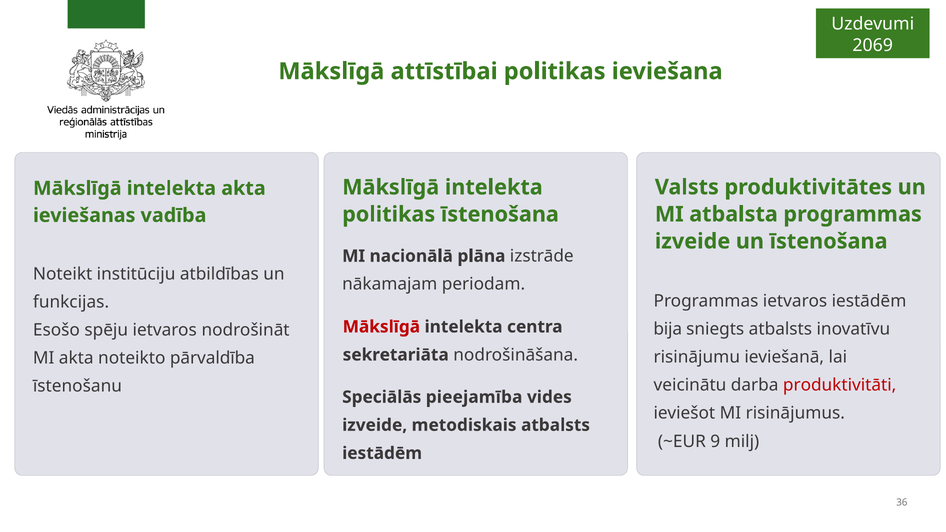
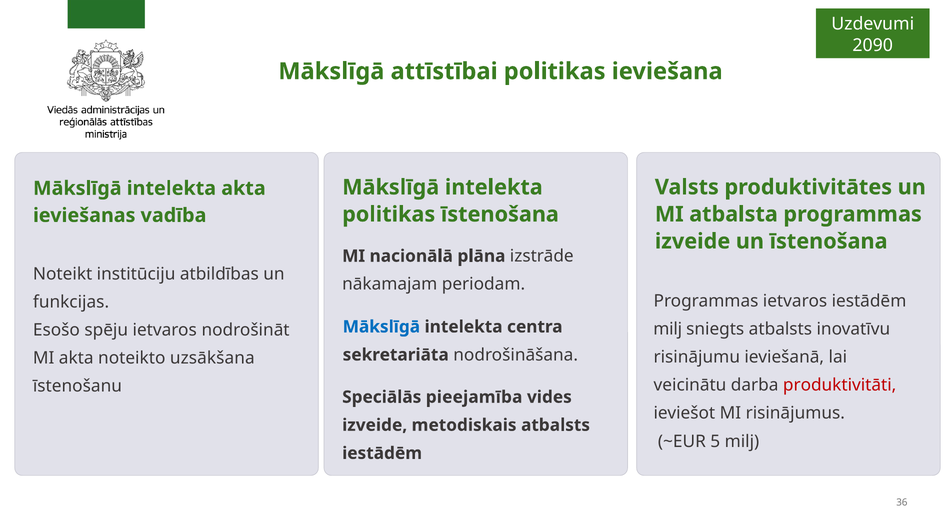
2069: 2069 -> 2090
Mākslīgā at (381, 327) colour: red -> blue
bija at (668, 329): bija -> milj
pārvaldība: pārvaldība -> uzsākšana
9: 9 -> 5
